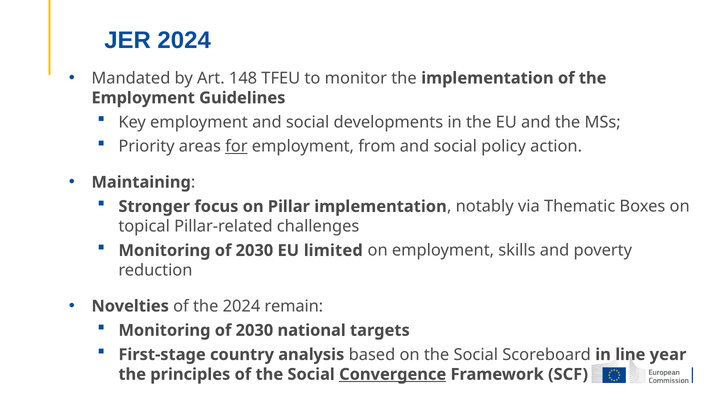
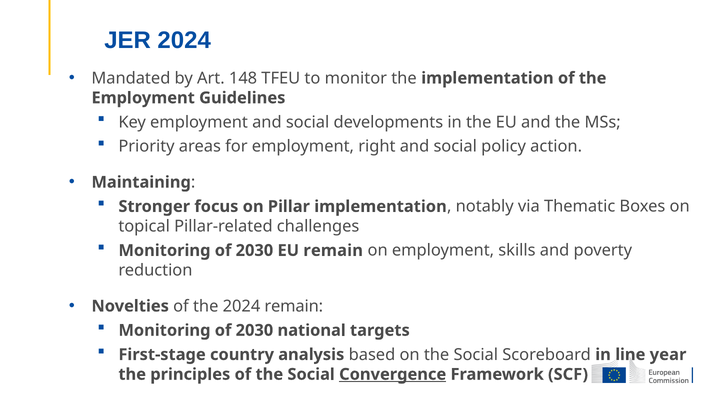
for underline: present -> none
from: from -> right
EU limited: limited -> remain
